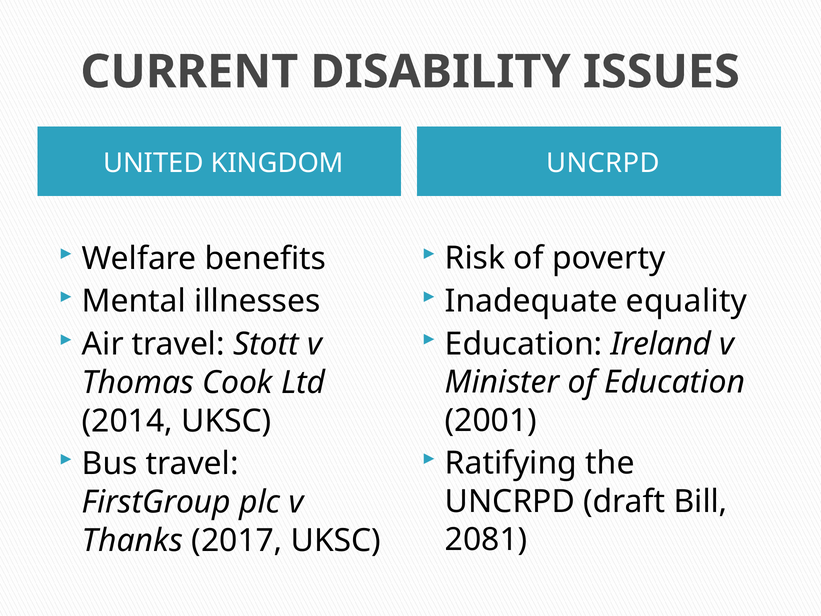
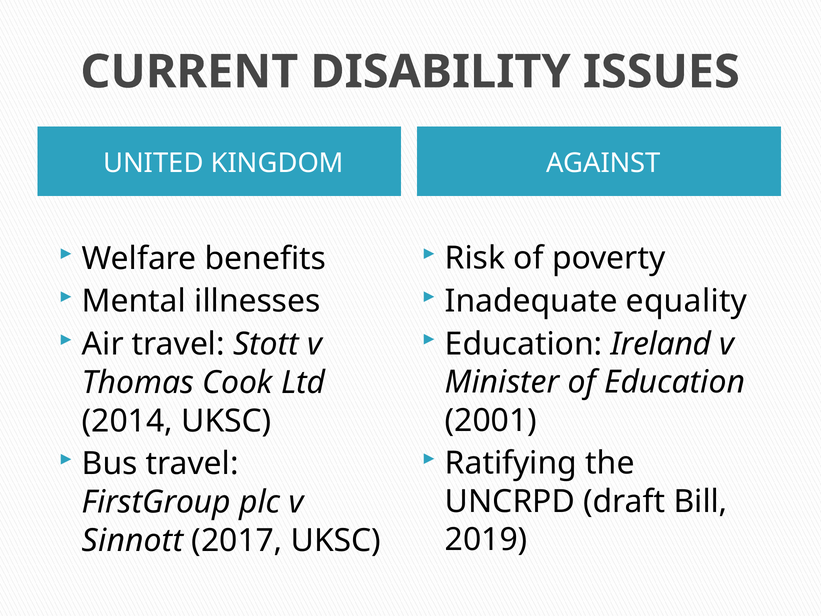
KINGDOM UNCRPD: UNCRPD -> AGAINST
2081: 2081 -> 2019
Thanks: Thanks -> Sinnott
